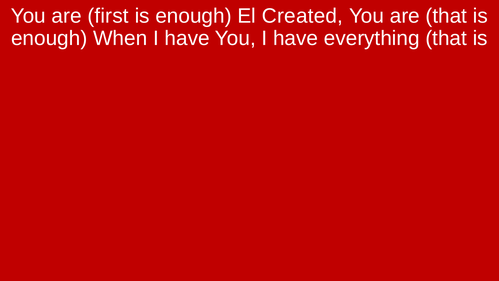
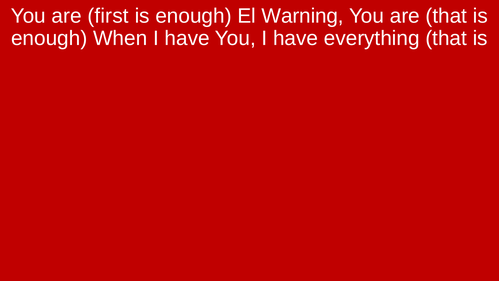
Created: Created -> Warning
